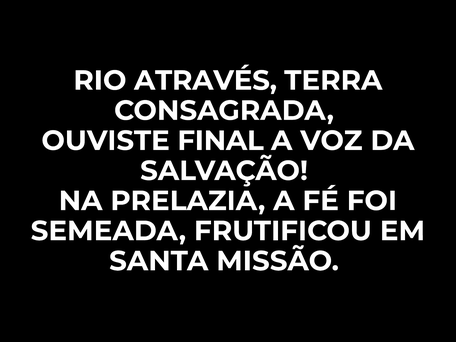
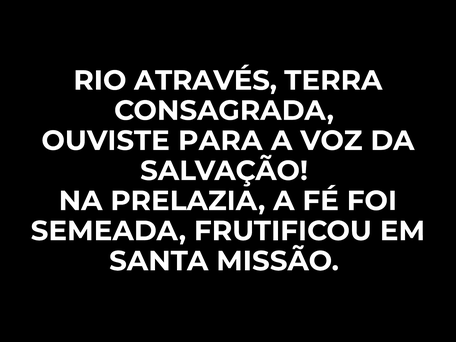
FINAL: FINAL -> PARA
